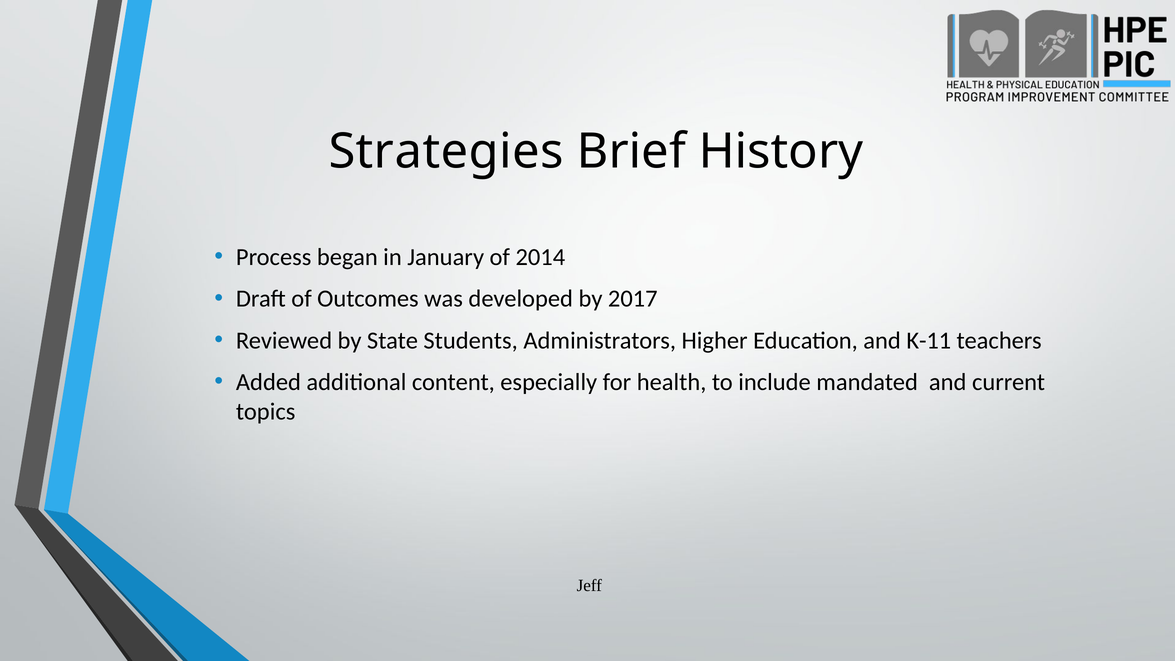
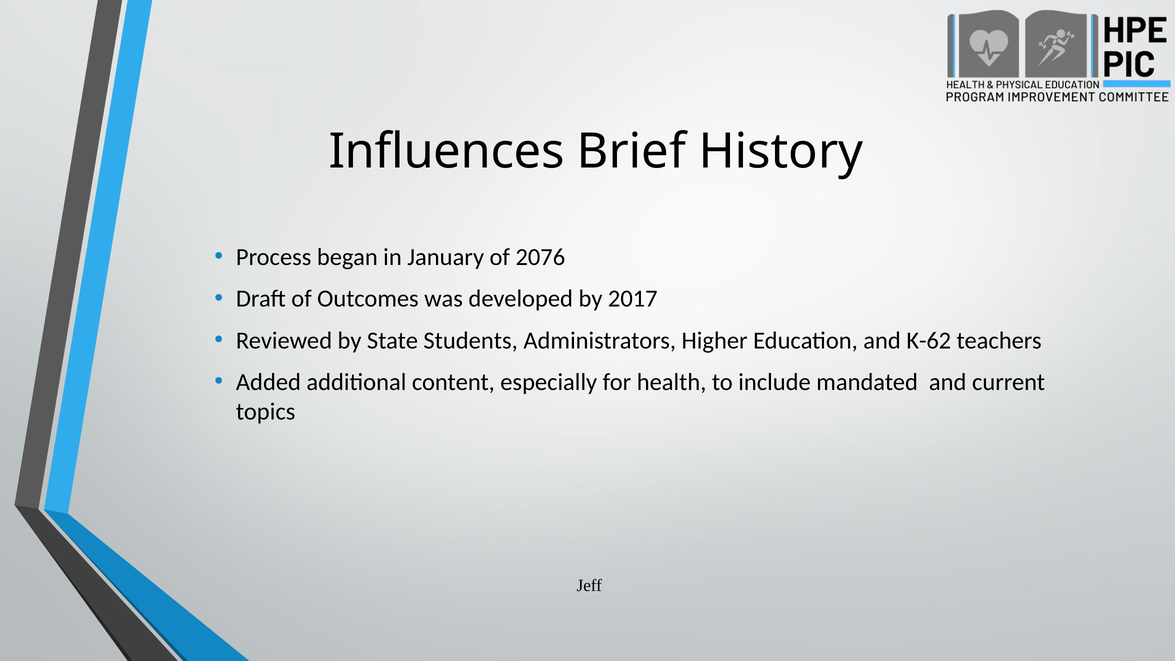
Strategies: Strategies -> Influences
2014: 2014 -> 2076
K-11: K-11 -> K-62
